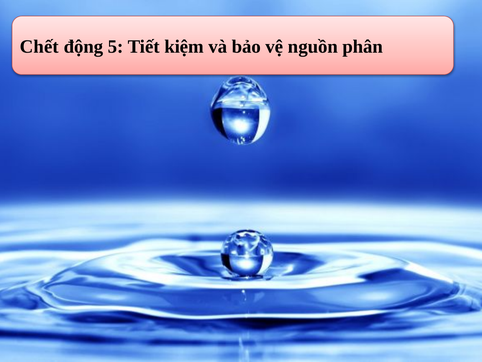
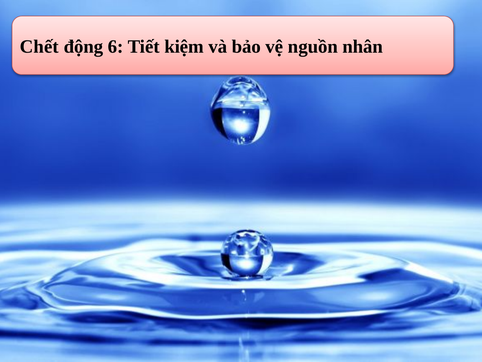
5: 5 -> 6
phân: phân -> nhân
